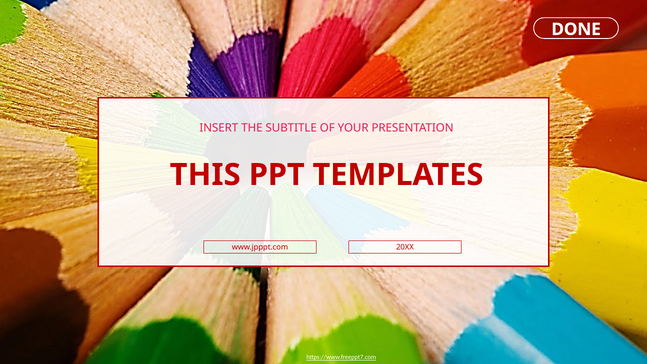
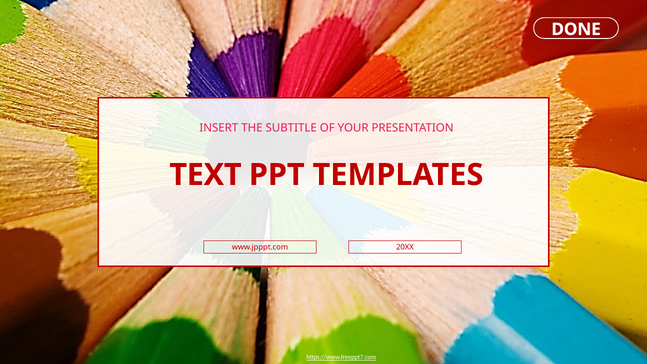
THIS: THIS -> TEXT
